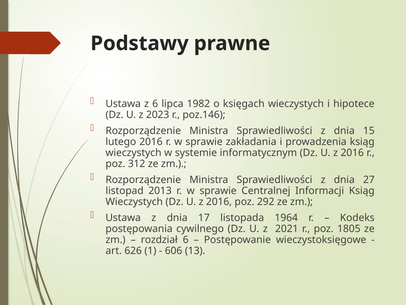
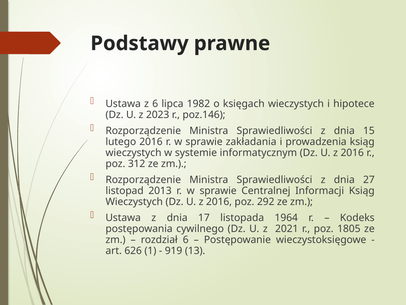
606: 606 -> 919
